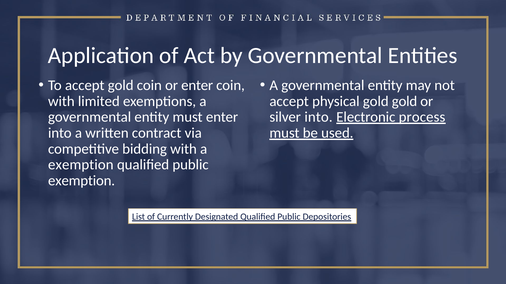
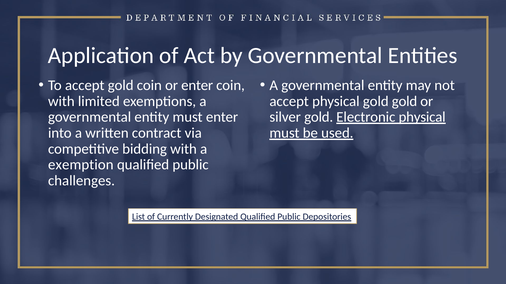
silver into: into -> gold
Electronic process: process -> physical
exemption at (82, 181): exemption -> challenges
